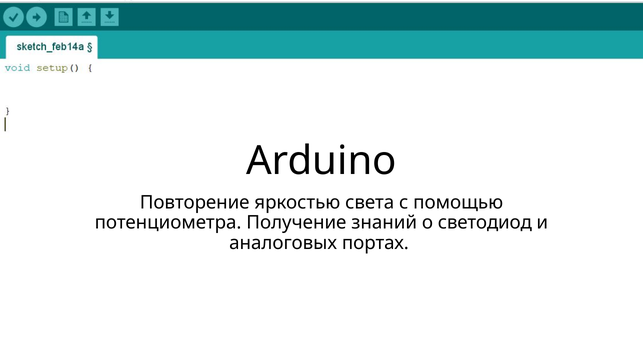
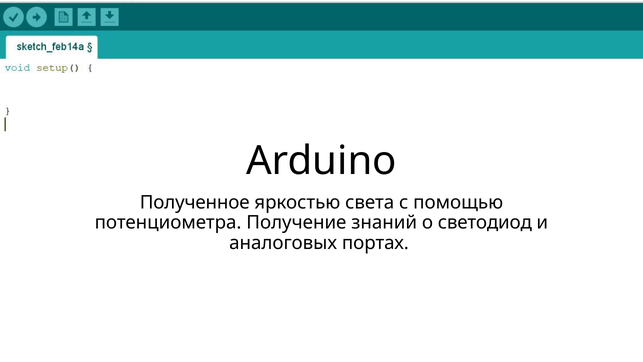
Повторение: Повторение -> Полученное
